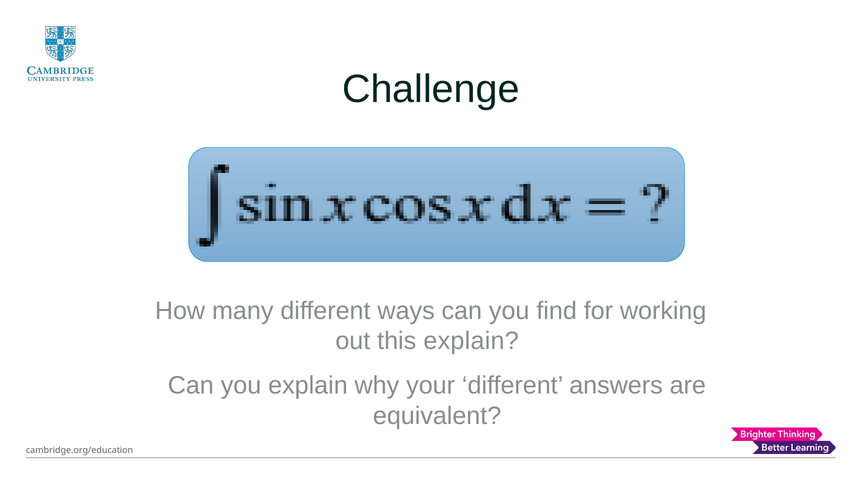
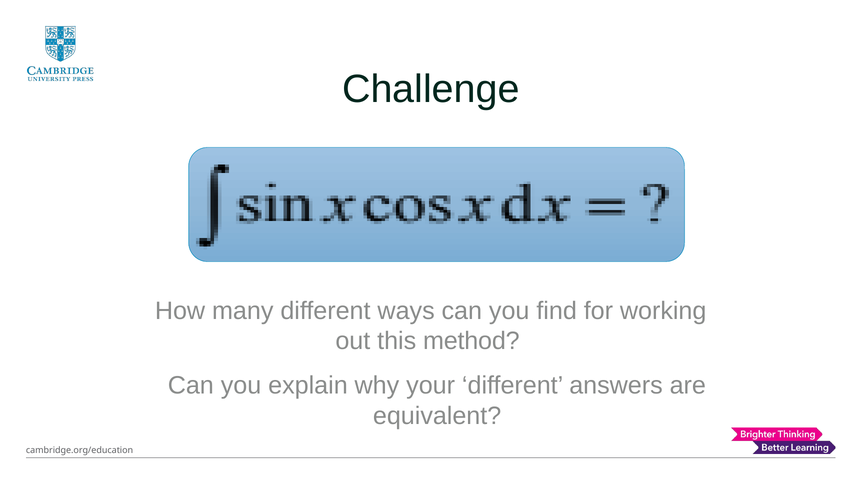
this explain: explain -> method
